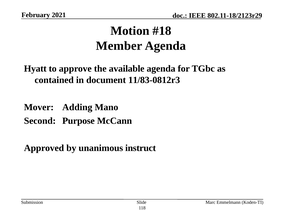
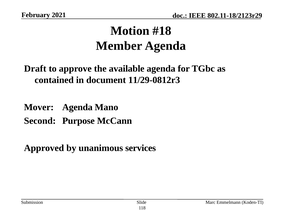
Hyatt: Hyatt -> Draft
11/83-0812r3: 11/83-0812r3 -> 11/29-0812r3
Mover Adding: Adding -> Agenda
instruct: instruct -> services
